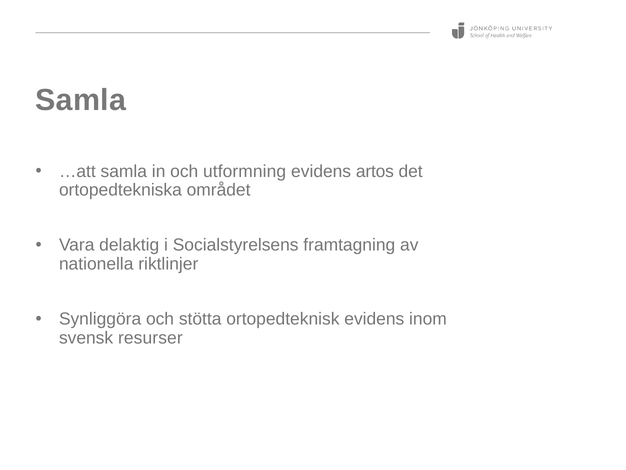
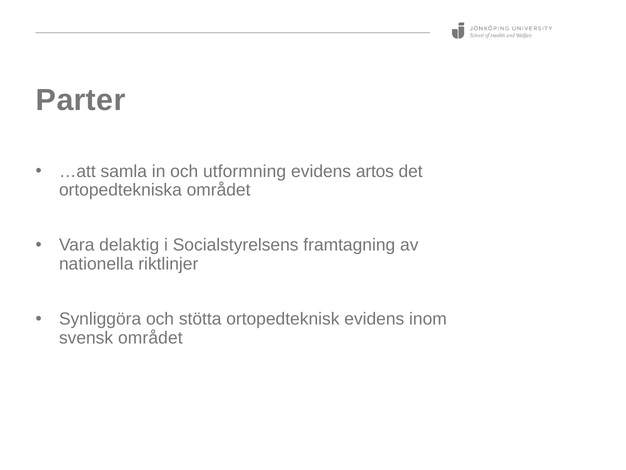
Samla at (81, 100): Samla -> Parter
svensk resurser: resurser -> området
